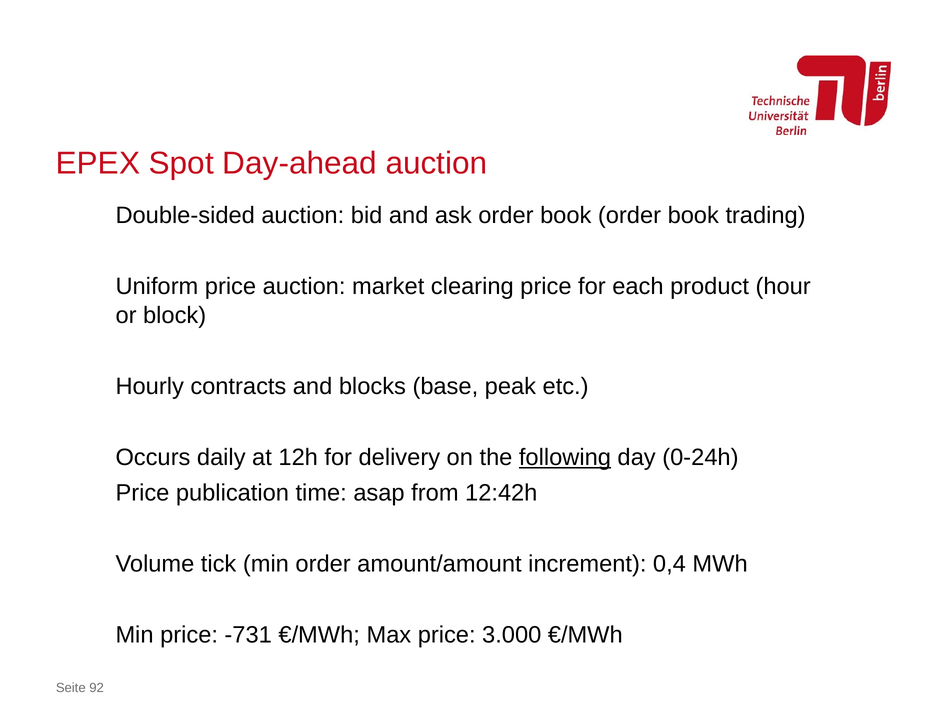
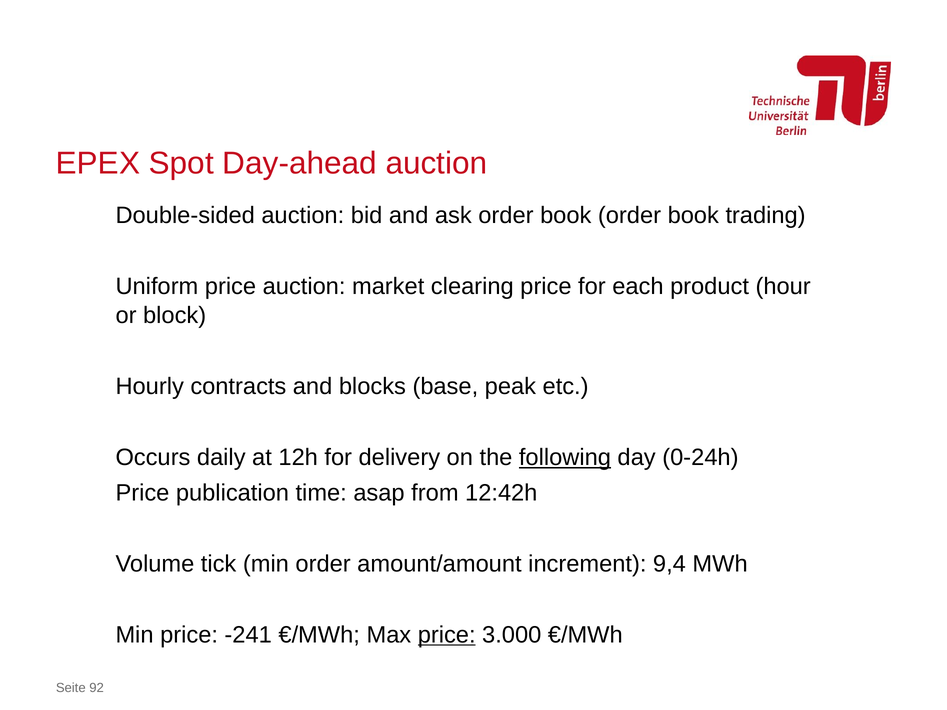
0,4: 0,4 -> 9,4
-731: -731 -> -241
price at (447, 635) underline: none -> present
